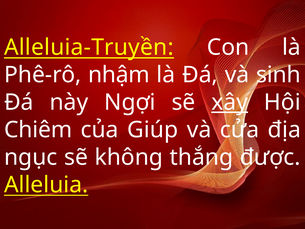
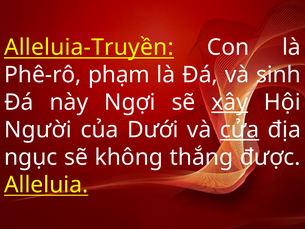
nhậm: nhậm -> phạm
Chiêm: Chiêm -> Người
Giúp: Giúp -> Dưới
cửa underline: none -> present
